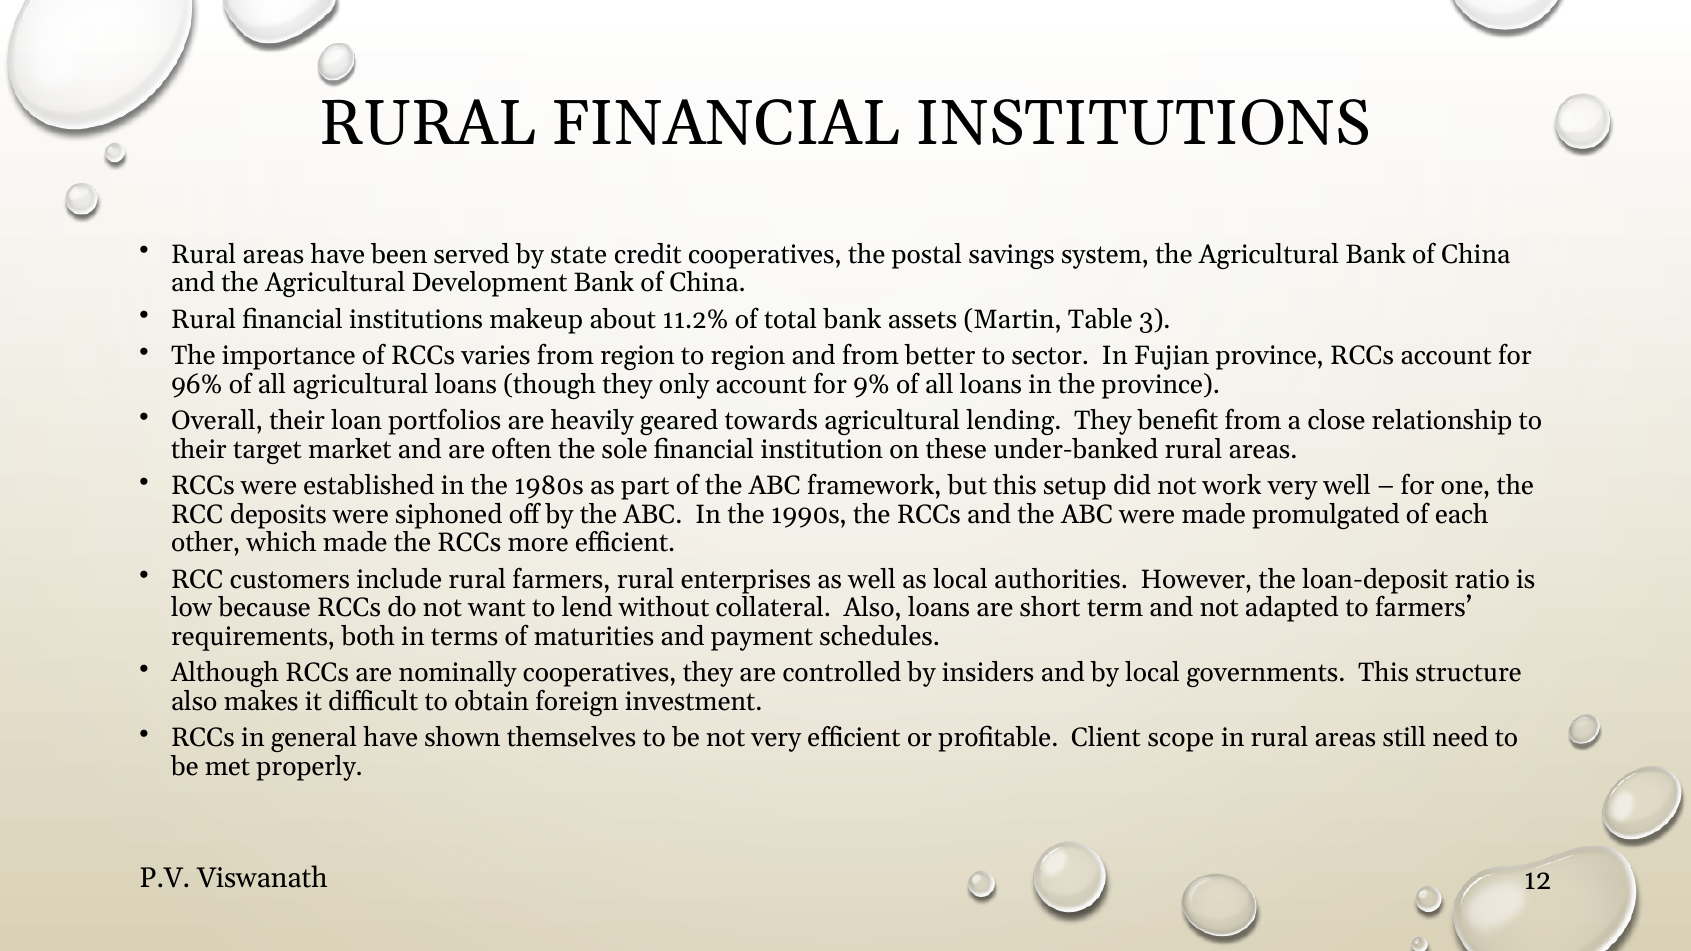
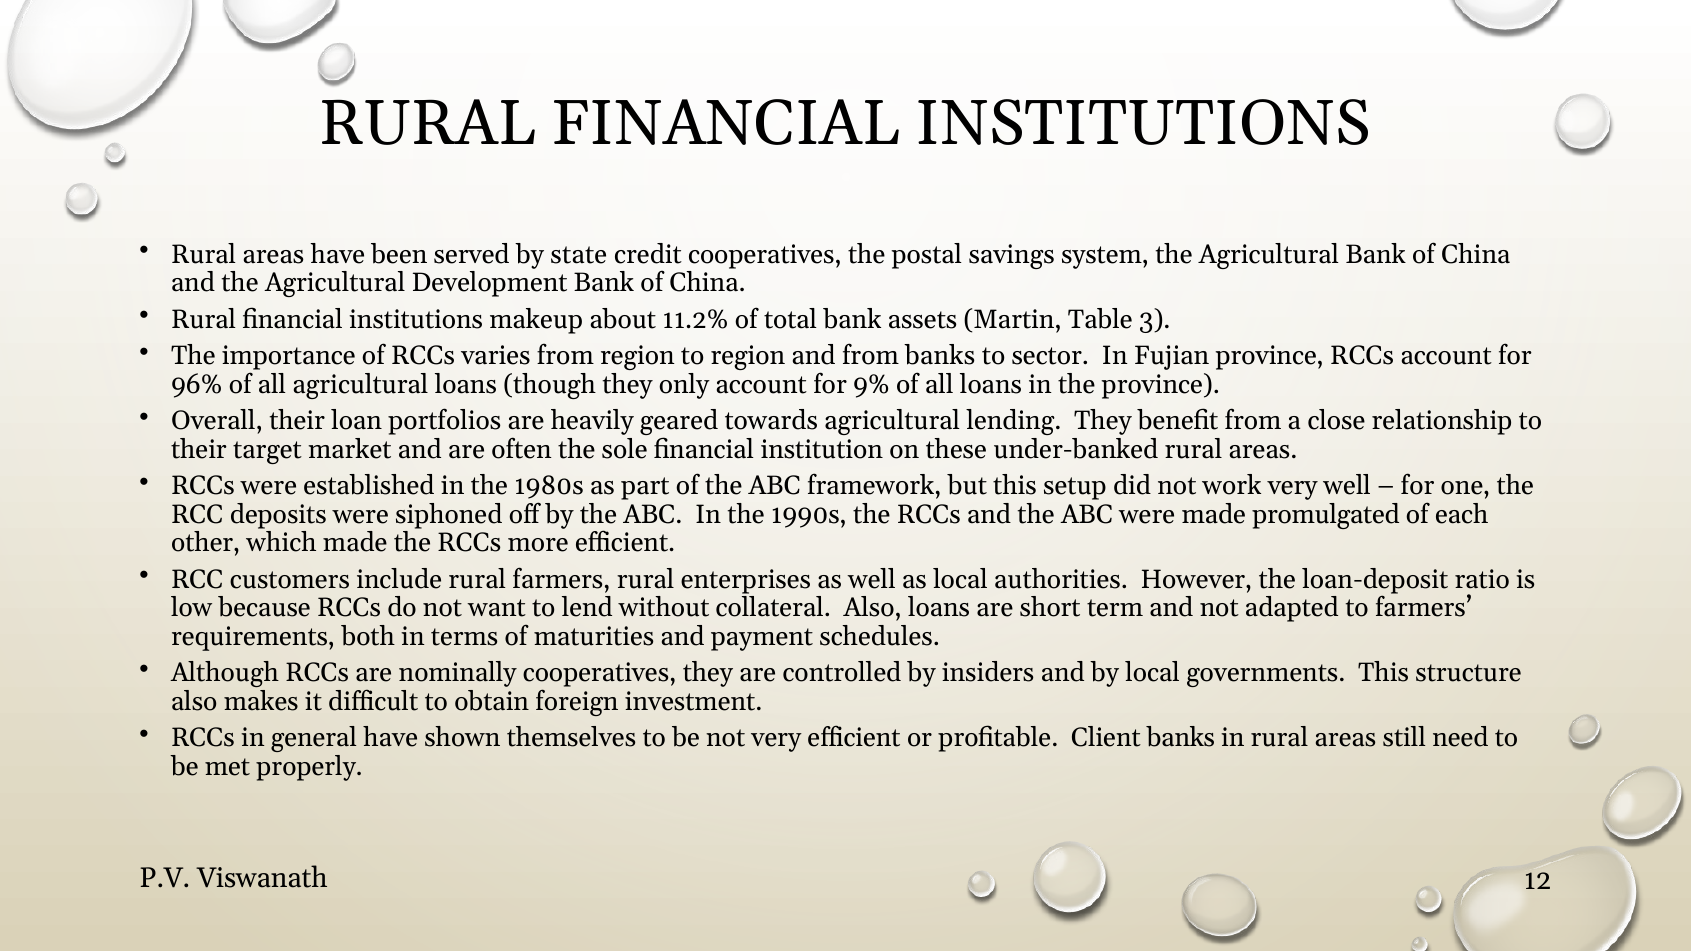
from better: better -> banks
Client scope: scope -> banks
